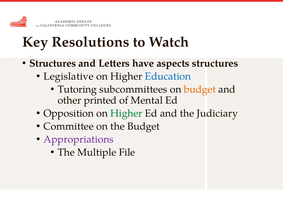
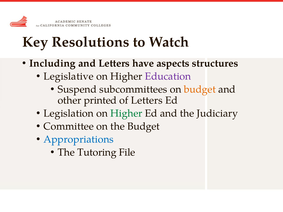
Structures at (53, 63): Structures -> Including
Education colour: blue -> purple
Tutoring: Tutoring -> Suspend
of Mental: Mental -> Letters
Opposition: Opposition -> Legislation
Appropriations colour: purple -> blue
Multiple: Multiple -> Tutoring
